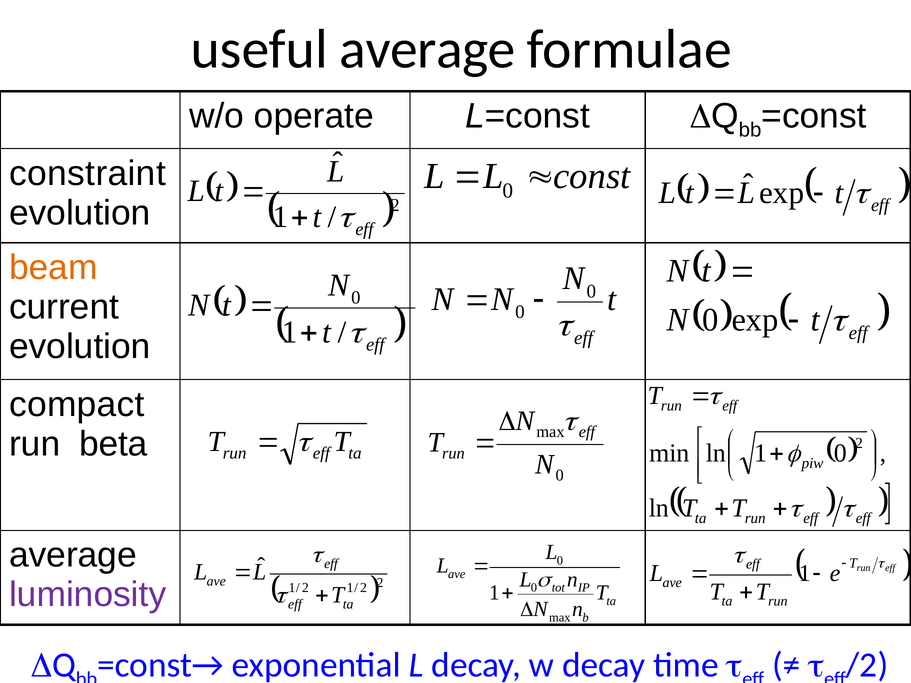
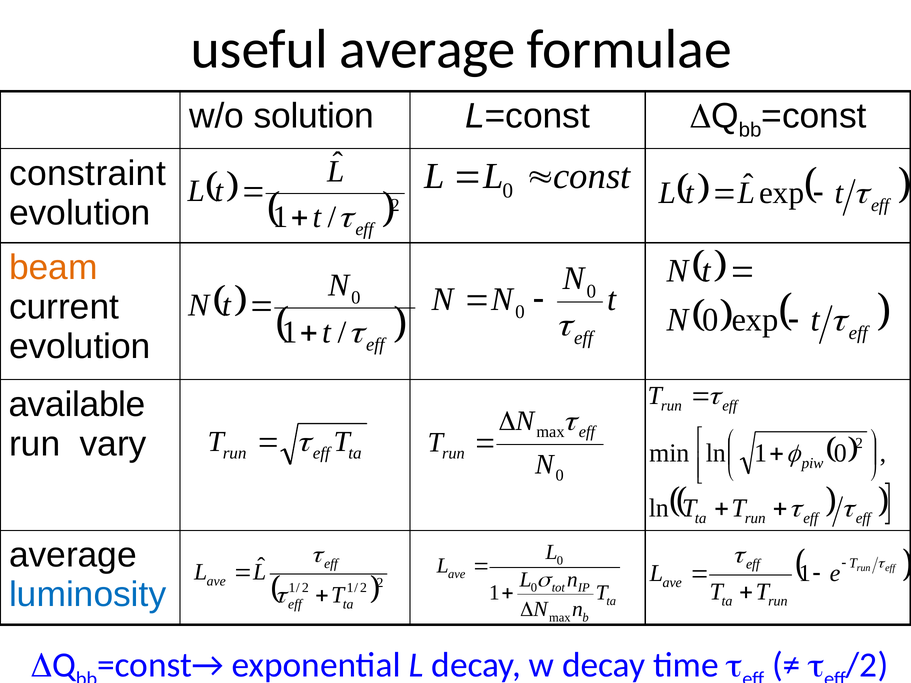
operate: operate -> solution
compact: compact -> available
beta: beta -> vary
luminosity colour: purple -> blue
